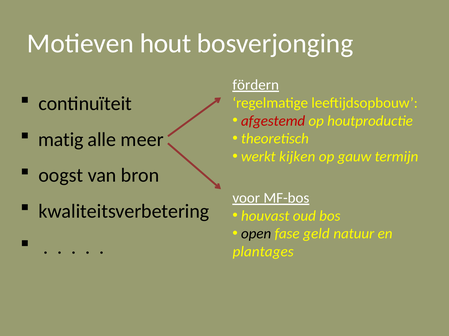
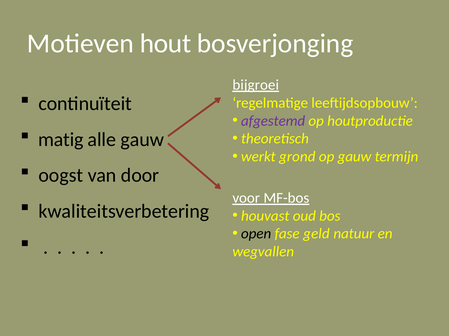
fördern: fördern -> bijgroei
afgestemd colour: red -> purple
alle meer: meer -> gauw
kijken: kijken -> grond
bron: bron -> door
plantages: plantages -> wegvallen
